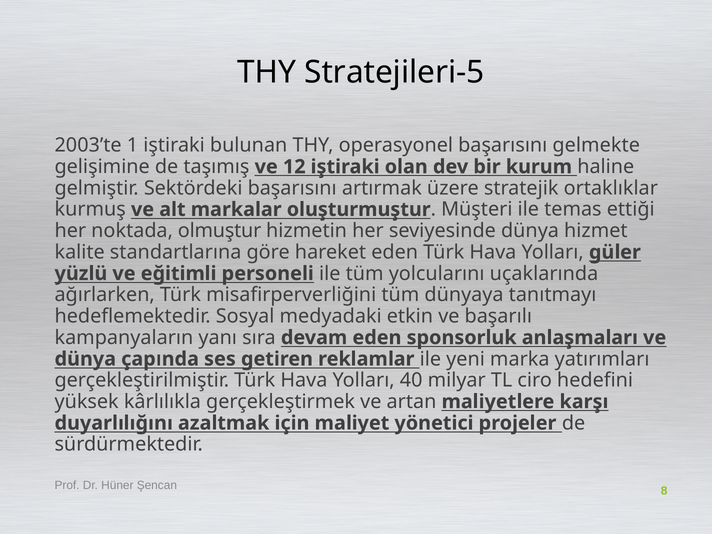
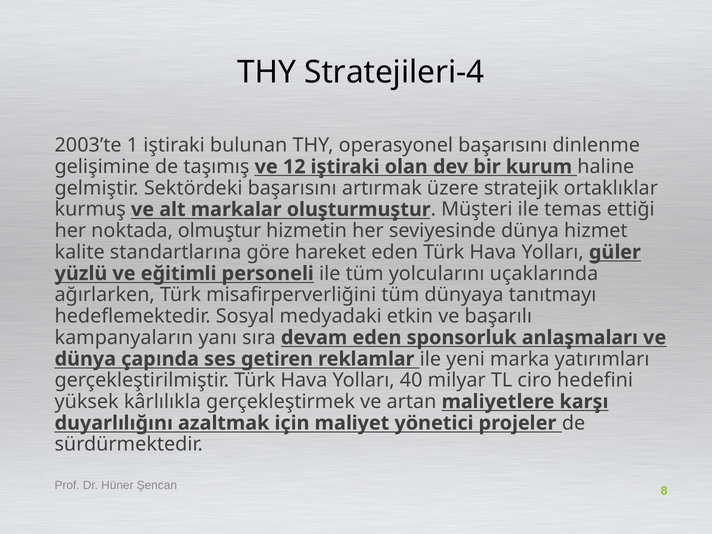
Stratejileri-5: Stratejileri-5 -> Stratejileri-4
gelmekte: gelmekte -> dinlenme
